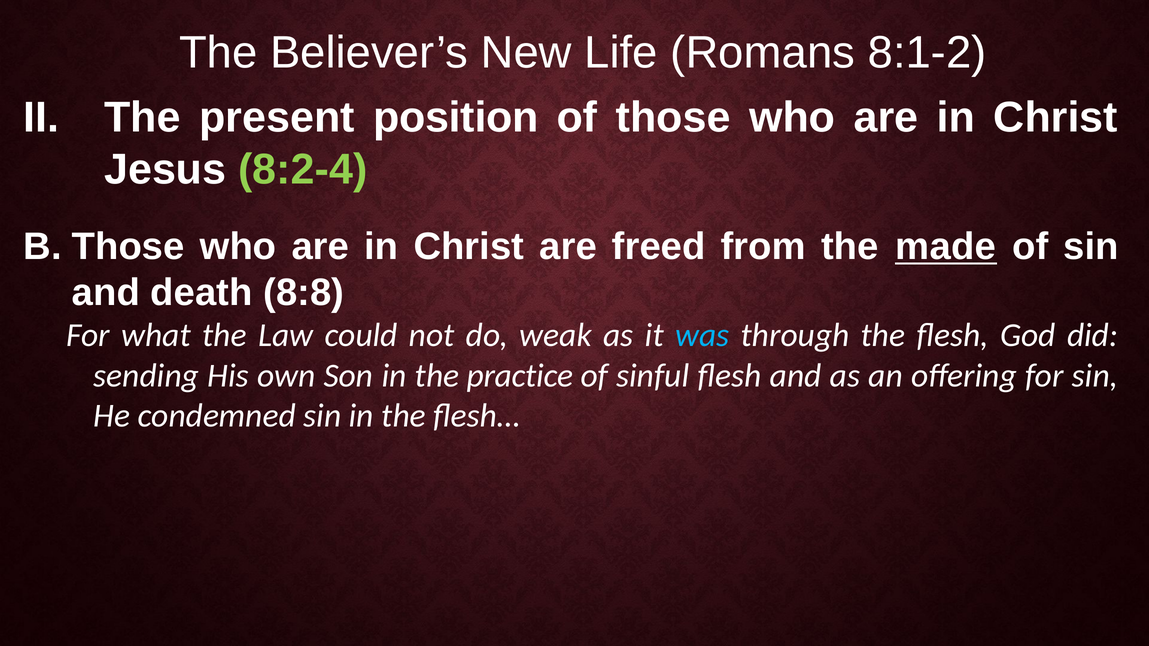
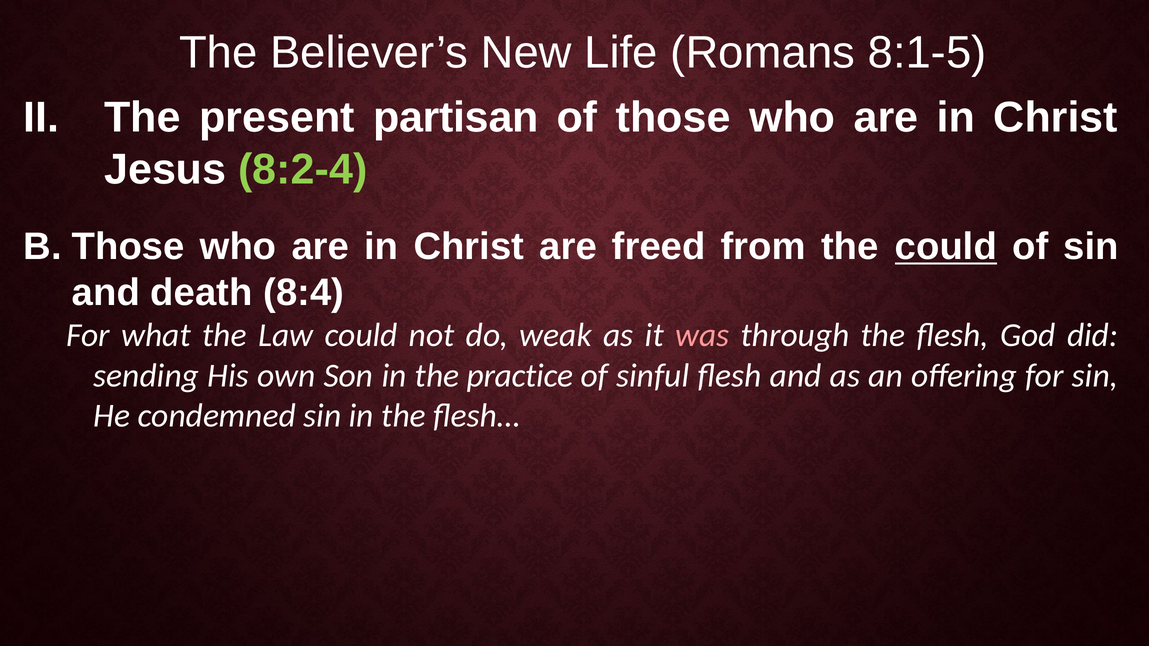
8:1-2: 8:1-2 -> 8:1-5
position: position -> partisan
the made: made -> could
8:8: 8:8 -> 8:4
was colour: light blue -> pink
